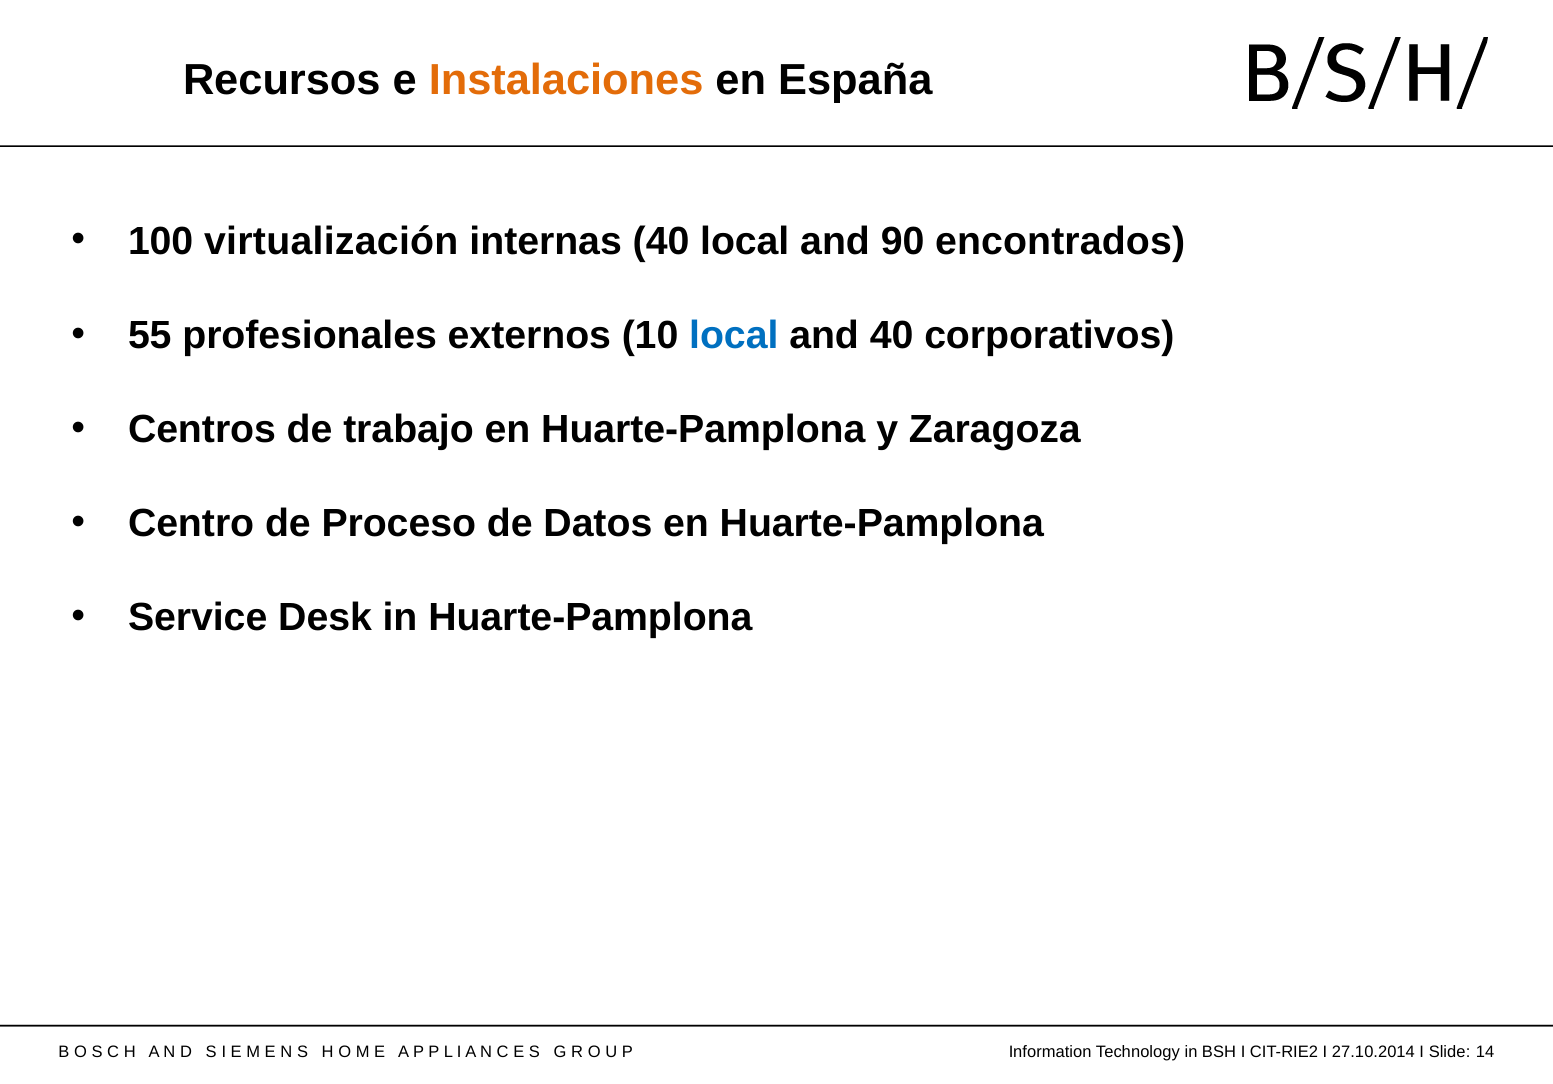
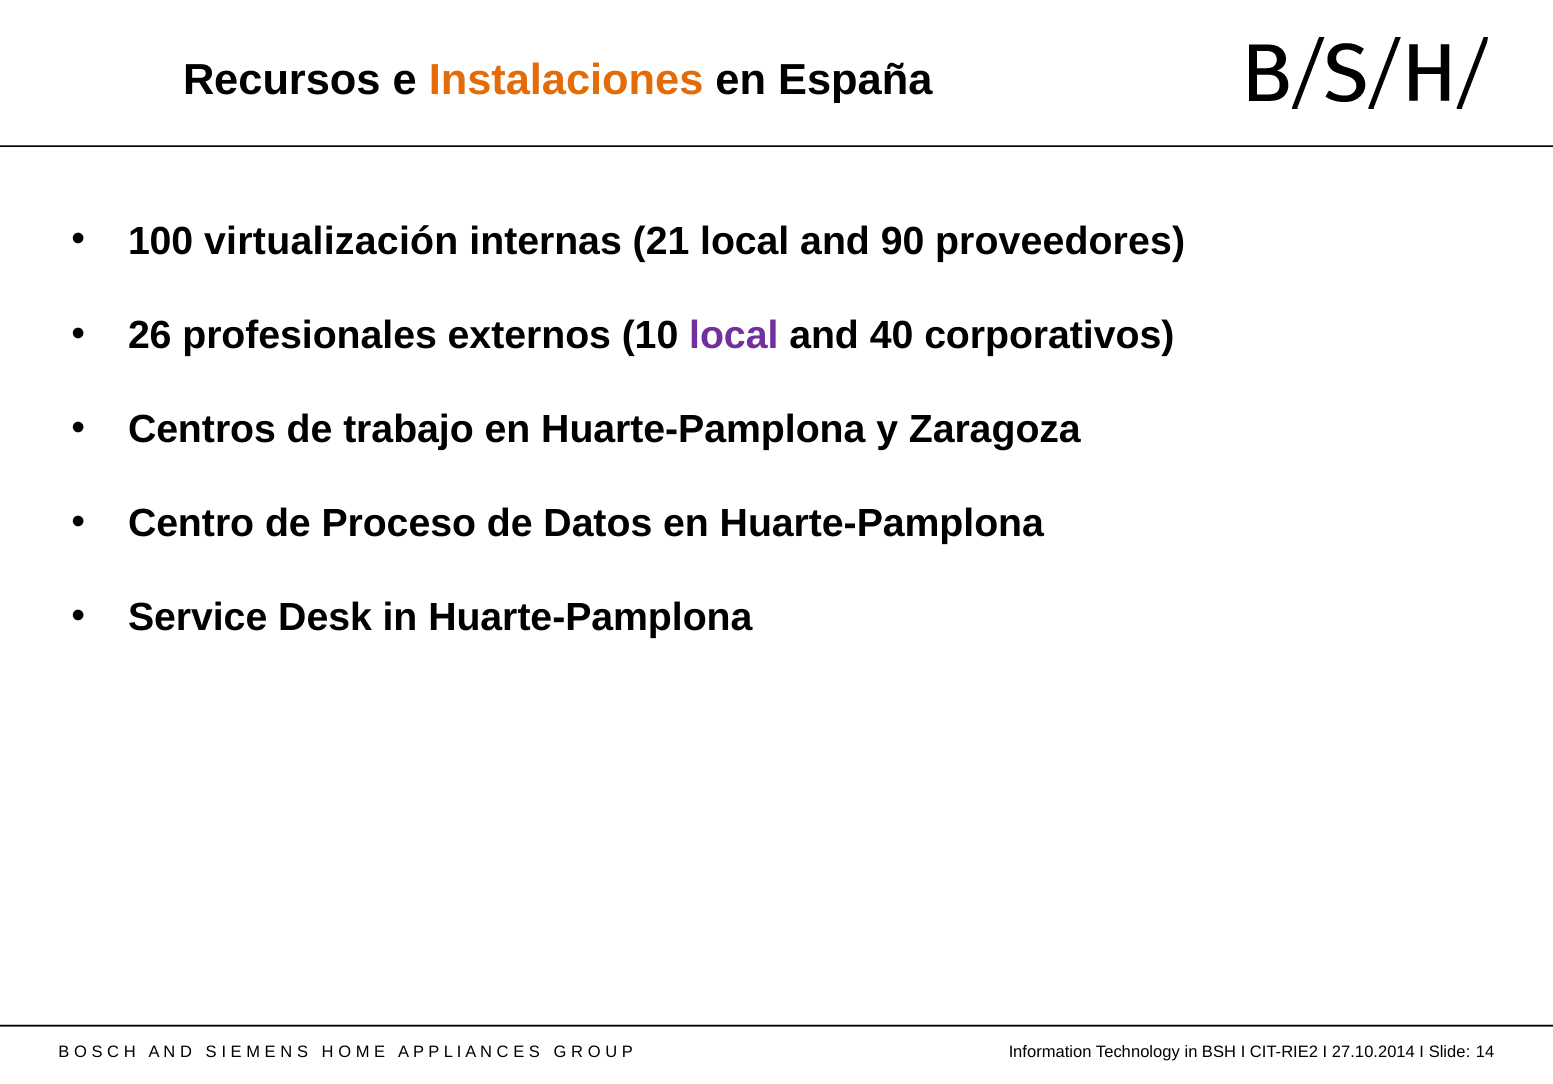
internas 40: 40 -> 21
encontrados: encontrados -> proveedores
55: 55 -> 26
local at (734, 335) colour: blue -> purple
